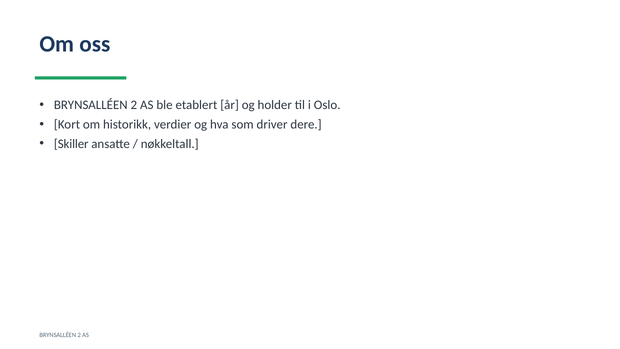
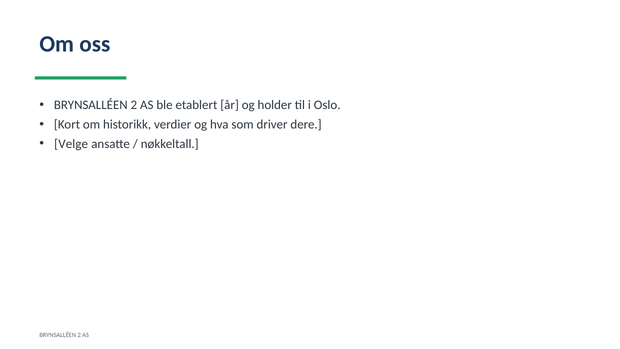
Skiller: Skiller -> Velge
